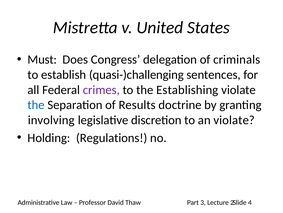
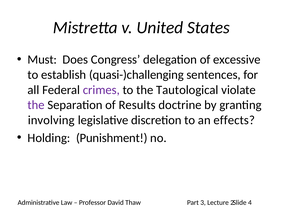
criminals: criminals -> excessive
Establishing: Establishing -> Tautological
the at (36, 105) colour: blue -> purple
an violate: violate -> effects
Regulations: Regulations -> Punishment
